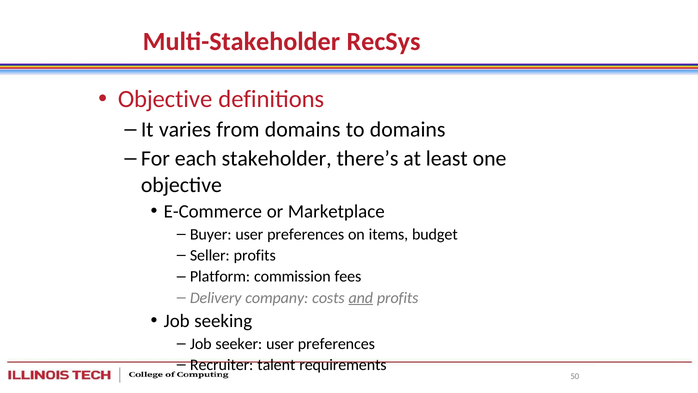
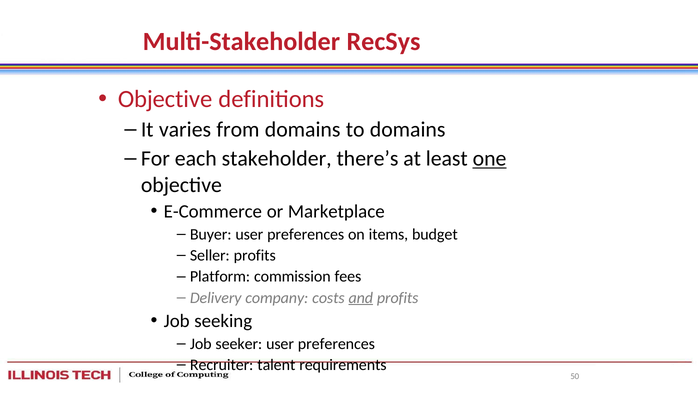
one underline: none -> present
